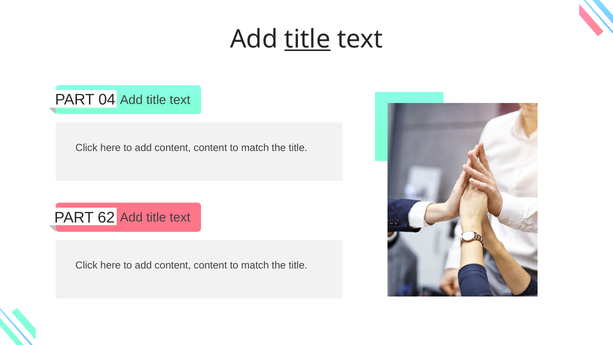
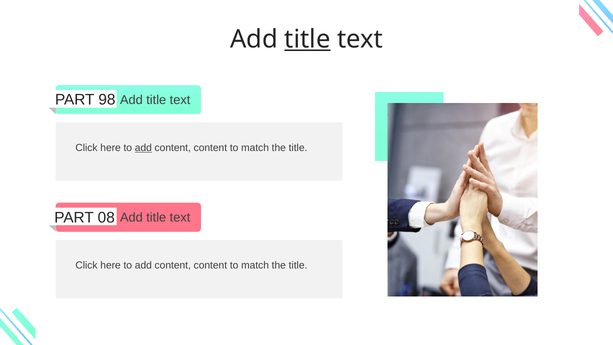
04: 04 -> 98
add at (143, 148) underline: none -> present
62: 62 -> 08
